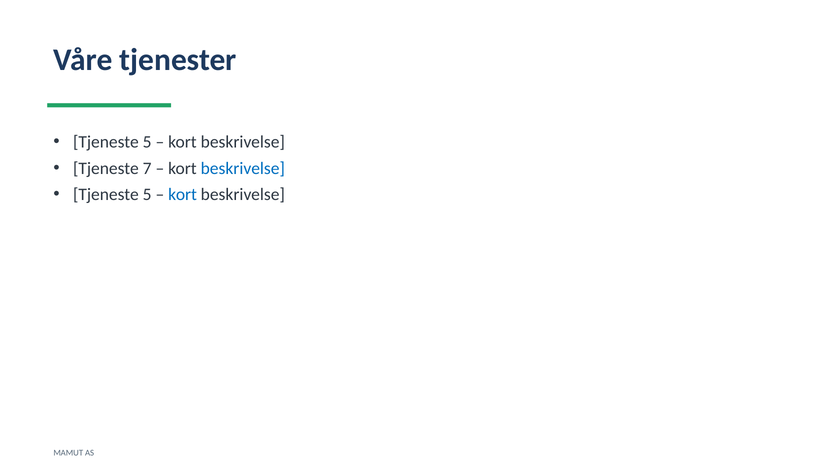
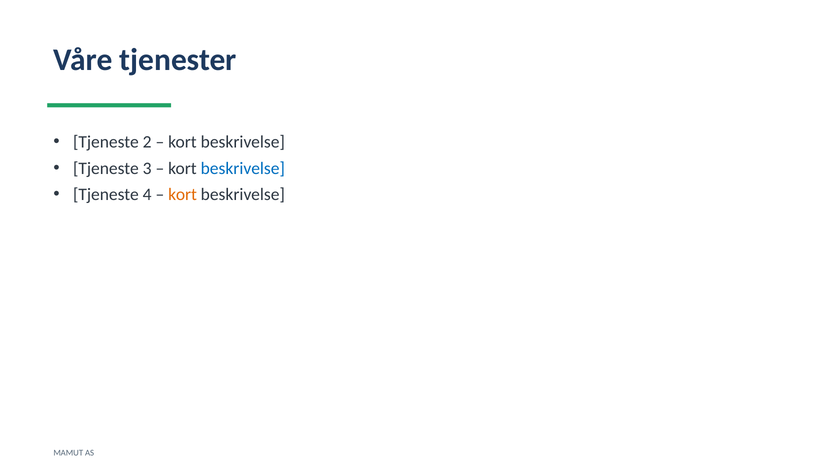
5 at (147, 142): 5 -> 2
7: 7 -> 3
5 at (147, 195): 5 -> 4
kort at (183, 195) colour: blue -> orange
